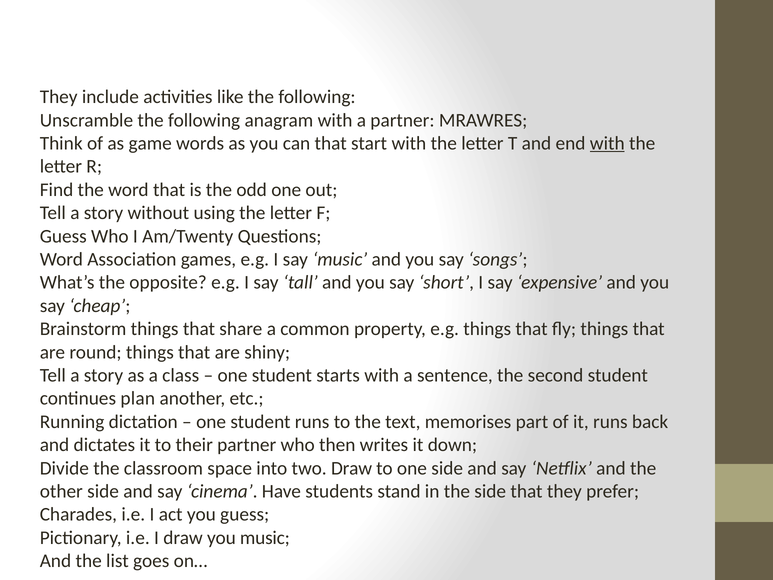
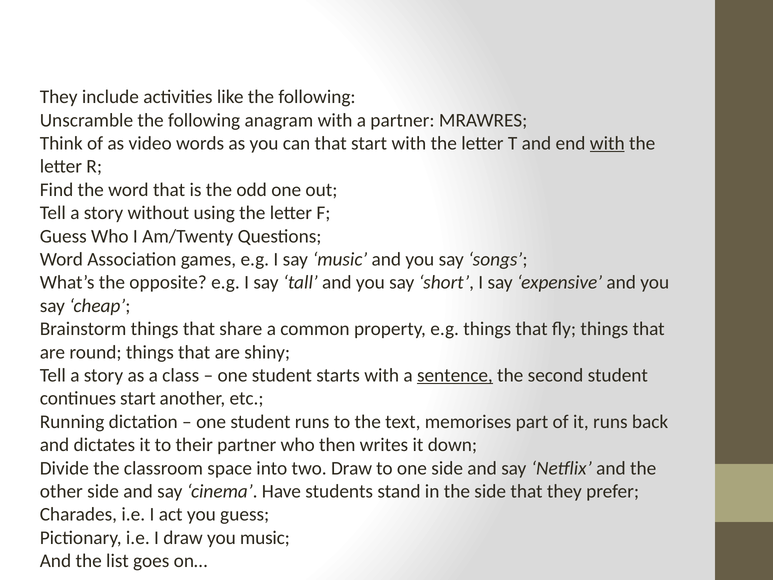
game: game -> video
sentence underline: none -> present
continues plan: plan -> start
